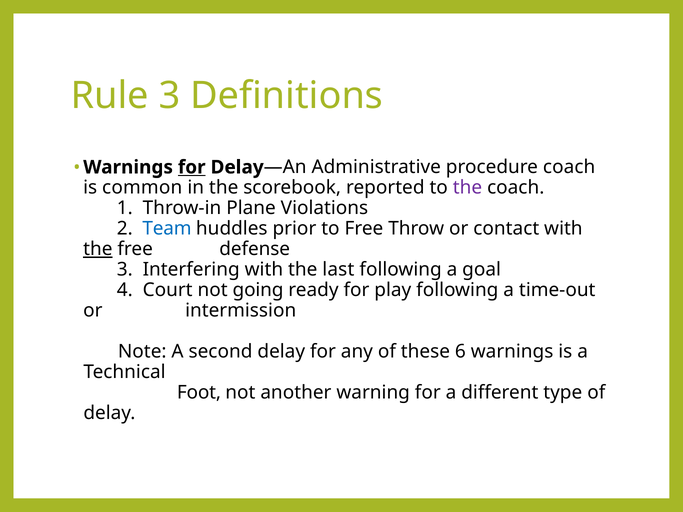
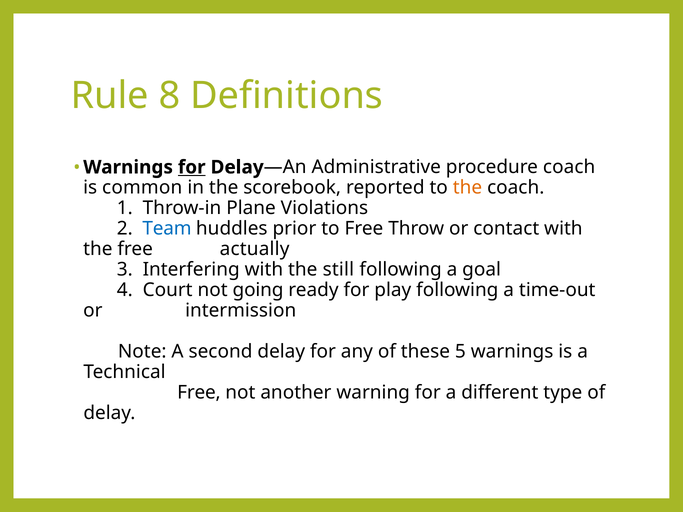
Rule 3: 3 -> 8
the at (467, 188) colour: purple -> orange
the at (98, 249) underline: present -> none
defense: defense -> actually
last: last -> still
6: 6 -> 5
Foot at (199, 393): Foot -> Free
